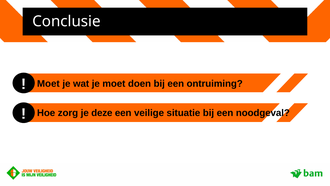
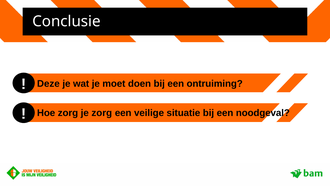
Moet at (48, 84): Moet -> Deze
je deze: deze -> zorg
